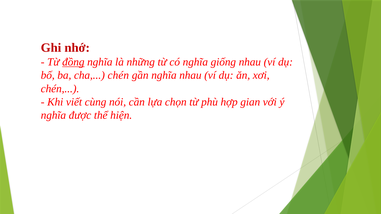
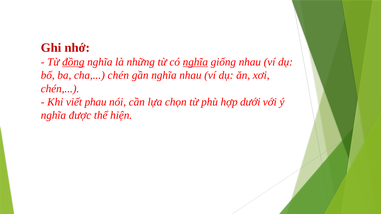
nghĩa at (195, 62) underline: none -> present
cùng: cùng -> phau
gian: gian -> dưới
